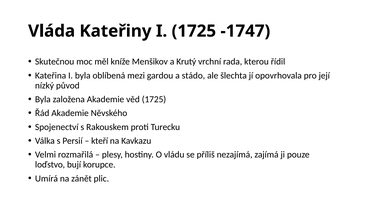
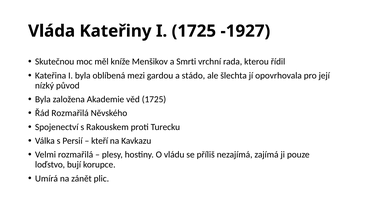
-1747: -1747 -> -1927
Krutý: Krutý -> Smrti
Řád Akademie: Akademie -> Rozmařilá
